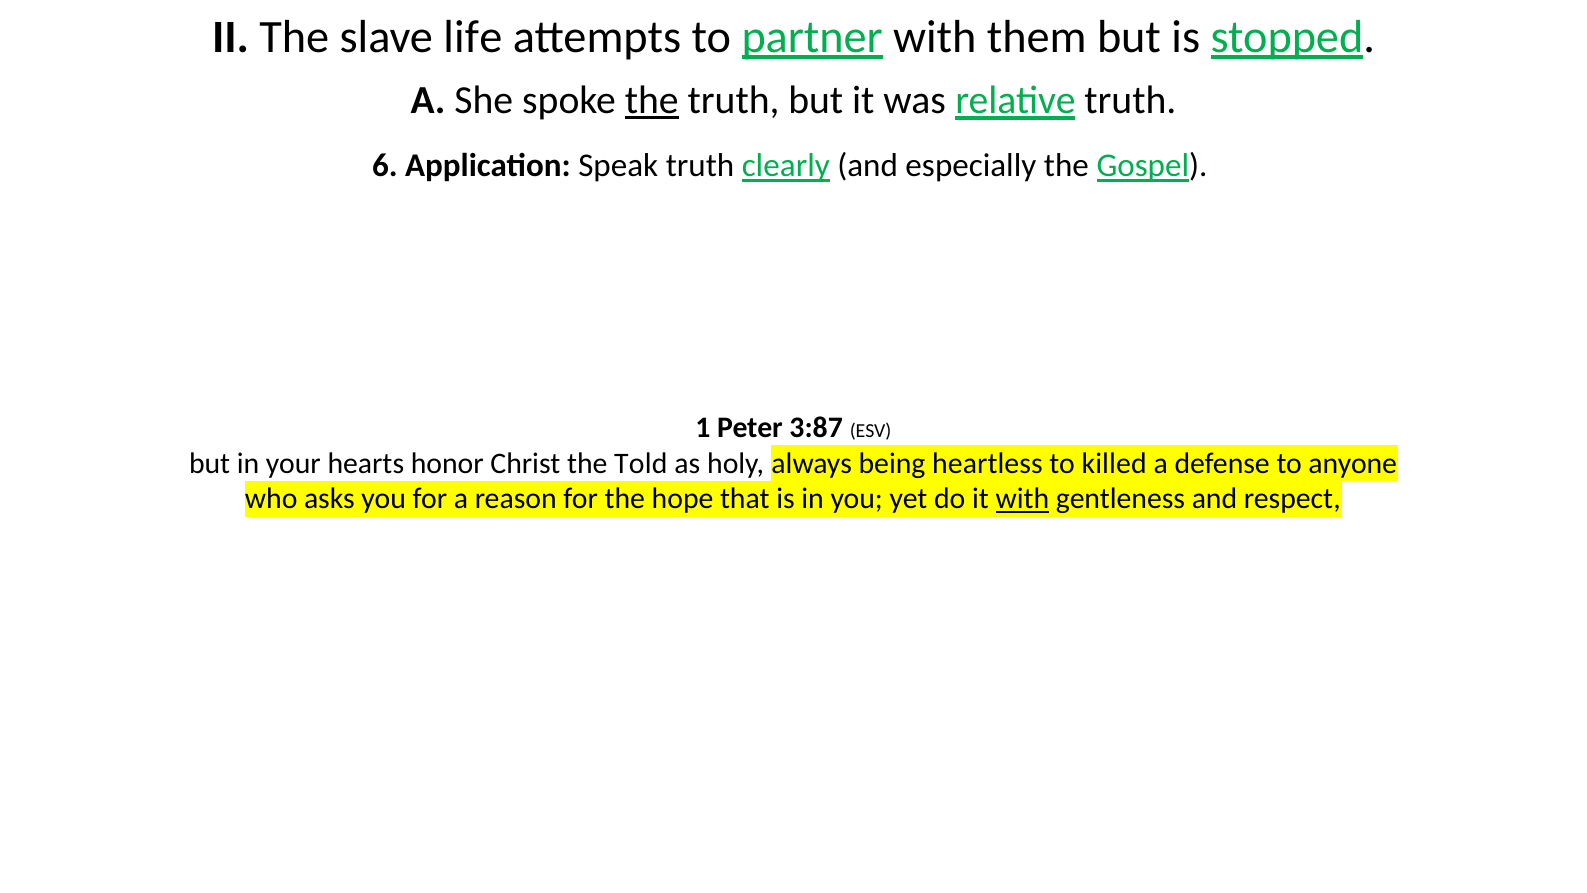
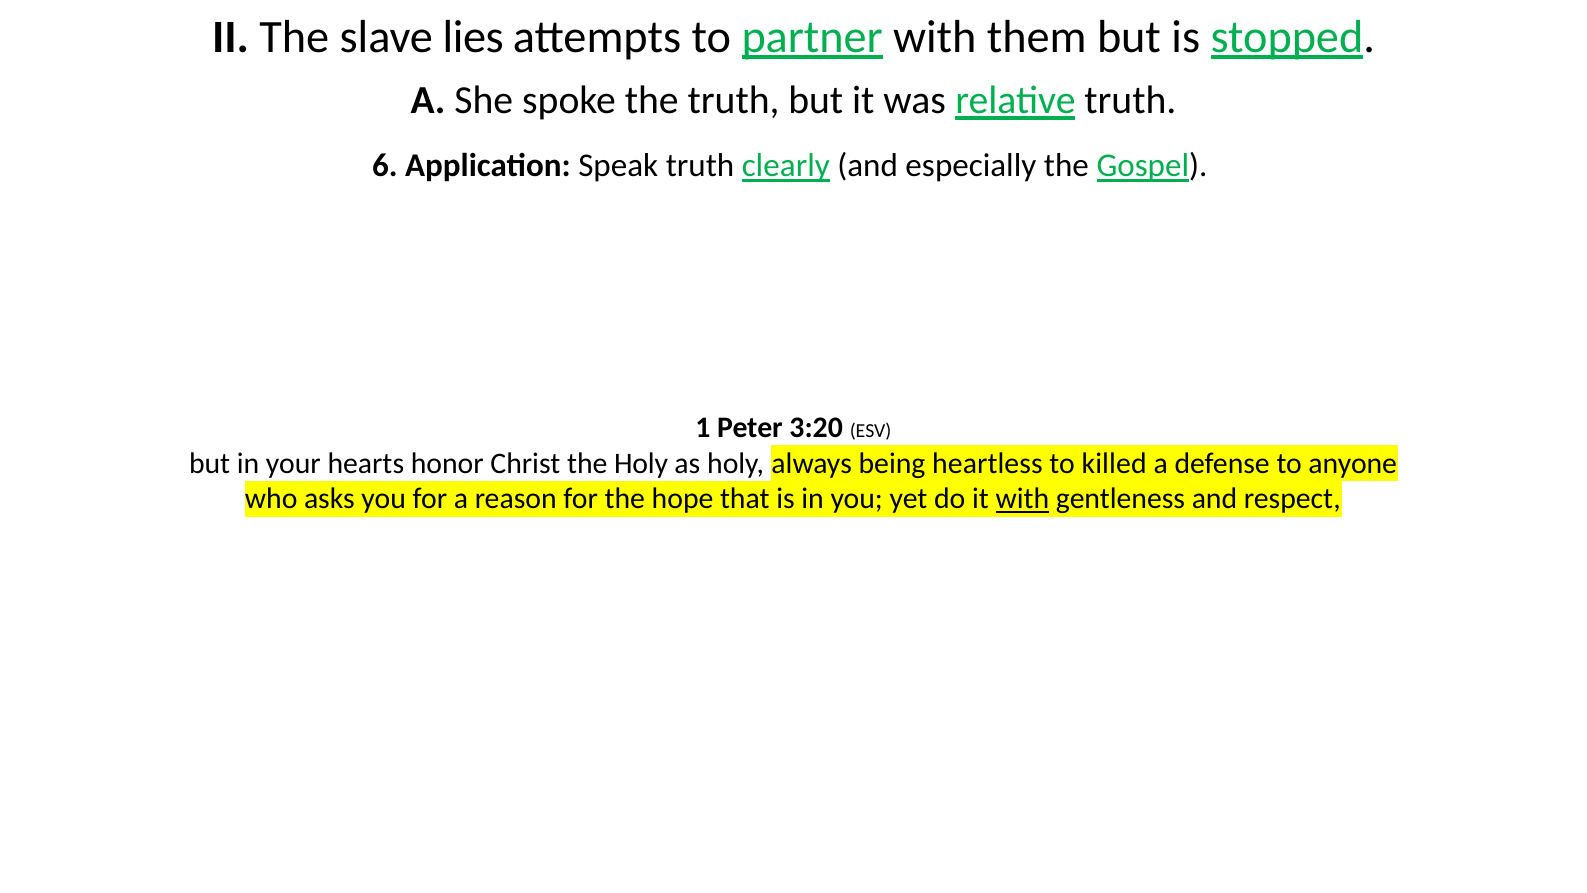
life: life -> lies
the at (652, 100) underline: present -> none
3:87: 3:87 -> 3:20
the Told: Told -> Holy
